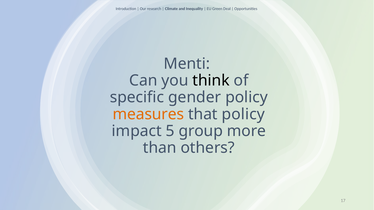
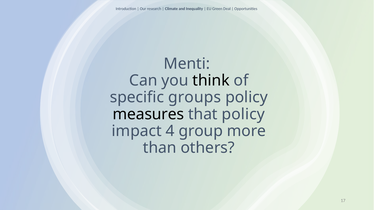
gender: gender -> groups
measures colour: orange -> black
5: 5 -> 4
